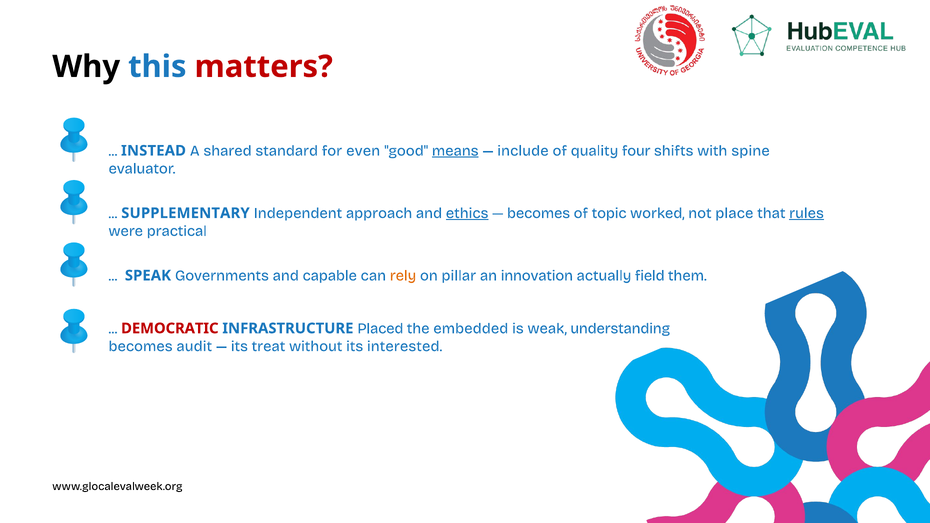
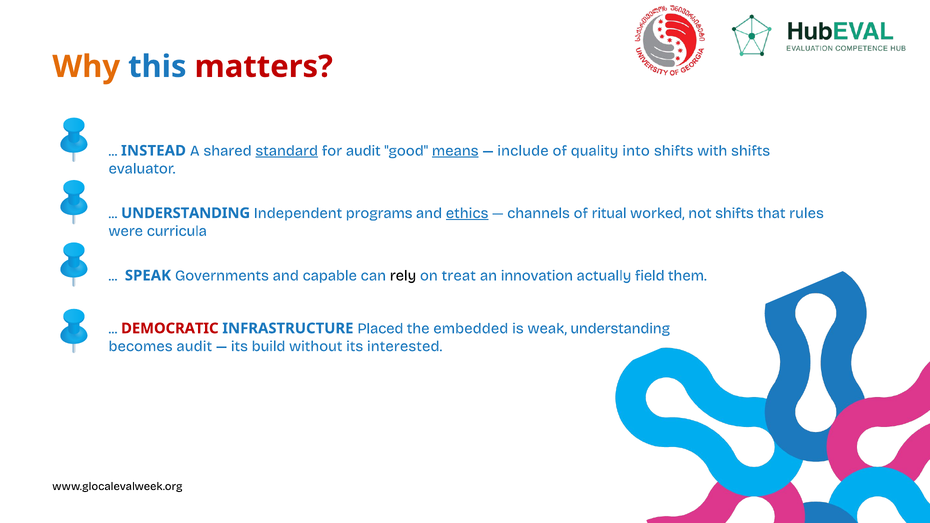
Why colour: black -> orange
standard underline: none -> present
for even: even -> audit
four: four -> into
with spine: spine -> shifts
SUPPLEMENTARY at (185, 213): SUPPLEMENTARY -> UNDERSTANDING
approach: approach -> programs
becomes at (539, 213): becomes -> channels
topic: topic -> ritual
not place: place -> shifts
rules underline: present -> none
practical: practical -> curricula
rely colour: orange -> black
pillar: pillar -> treat
treat: treat -> build
